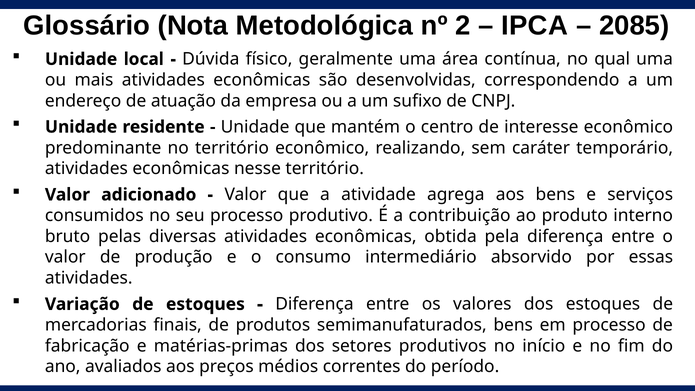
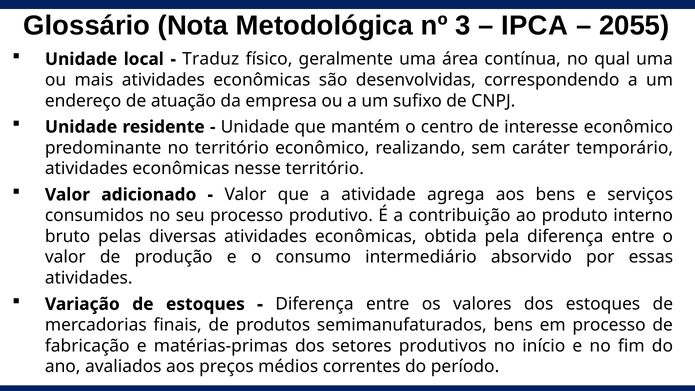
2: 2 -> 3
2085: 2085 -> 2055
Dúvida: Dúvida -> Traduz
